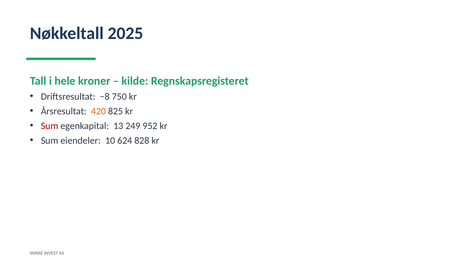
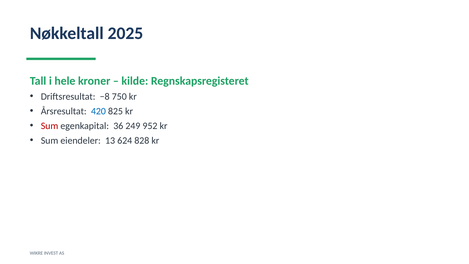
420 colour: orange -> blue
13: 13 -> 36
10: 10 -> 13
